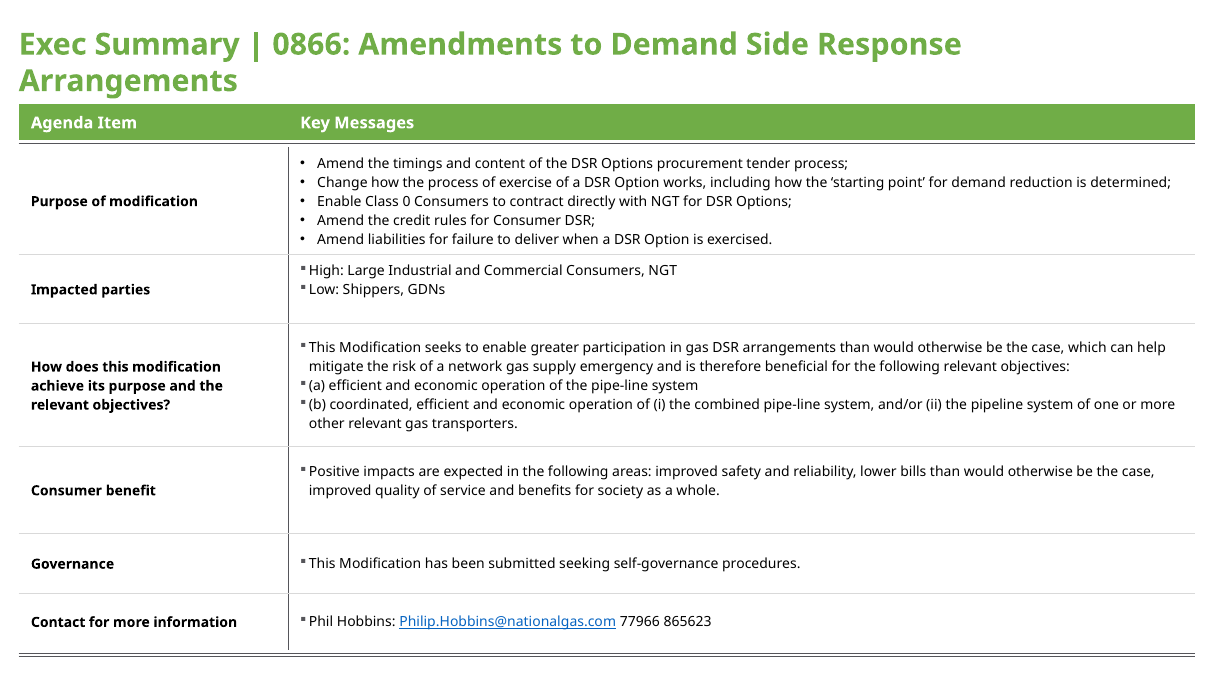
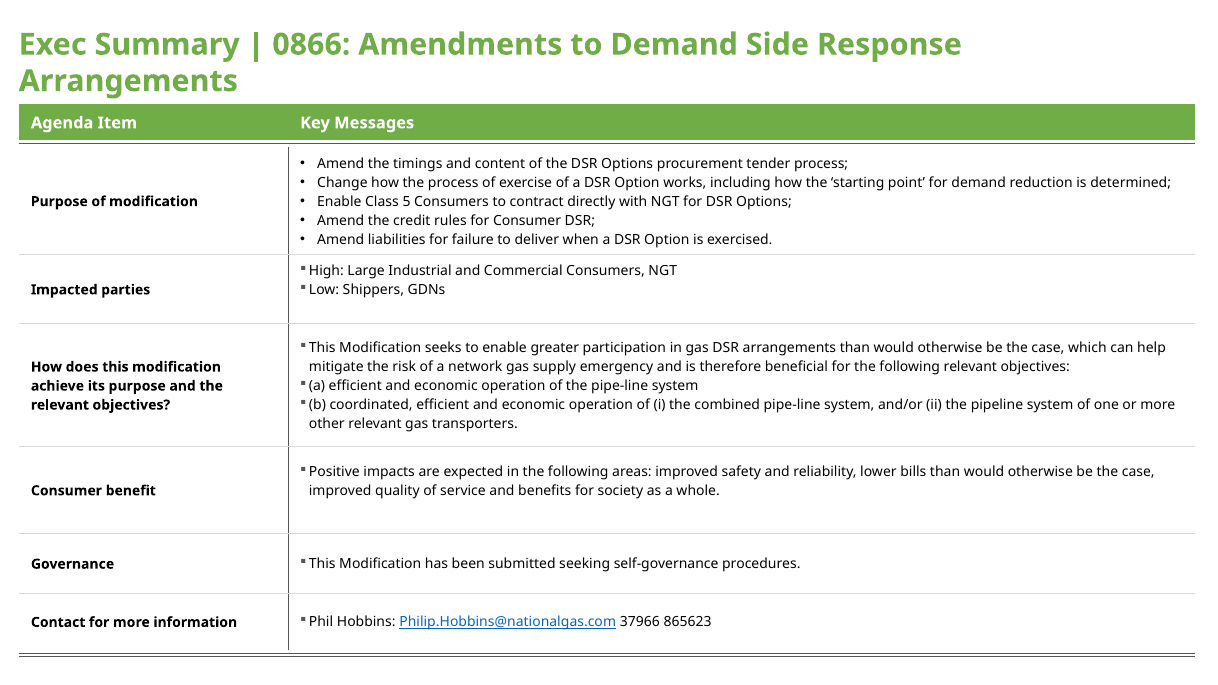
0: 0 -> 5
77966: 77966 -> 37966
